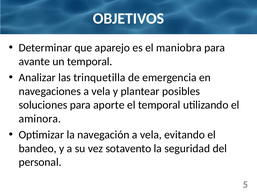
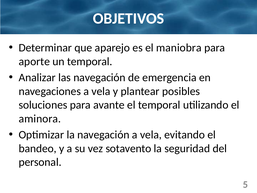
avante: avante -> aporte
las trinquetilla: trinquetilla -> navegación
aporte: aporte -> avante
